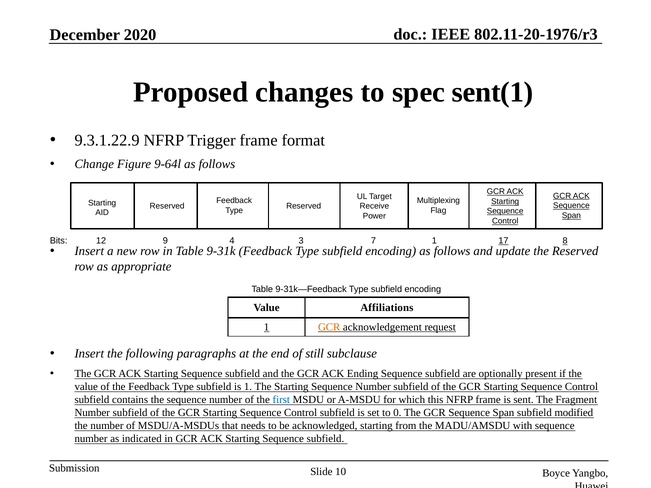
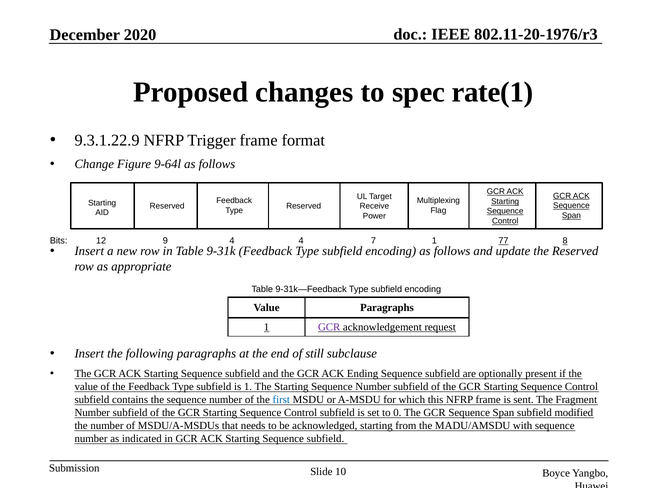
sent(1: sent(1 -> rate(1
4 3: 3 -> 4
17: 17 -> 77
Value Affiliations: Affiliations -> Paragraphs
GCR at (329, 327) colour: orange -> purple
